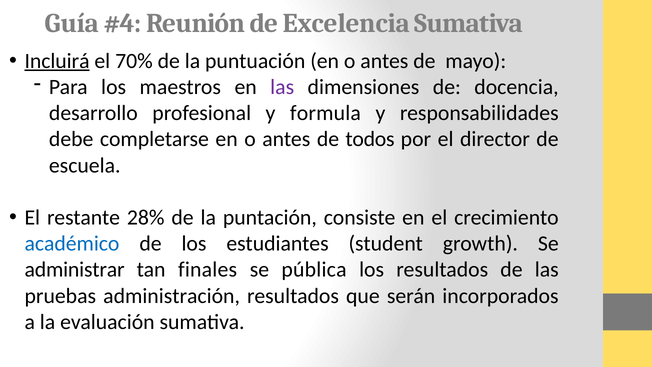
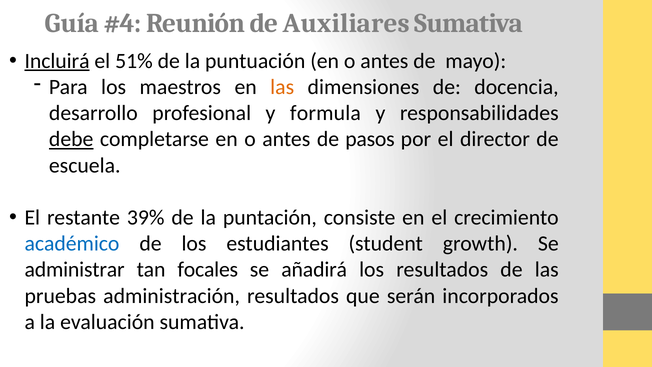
Excelencia: Excelencia -> Auxiliares
70%: 70% -> 51%
las at (282, 87) colour: purple -> orange
debe underline: none -> present
todos: todos -> pasos
28%: 28% -> 39%
finales: finales -> focales
pública: pública -> añadirá
